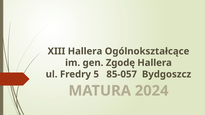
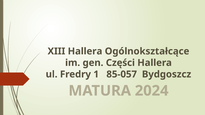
Zgodę: Zgodę -> Części
5: 5 -> 1
